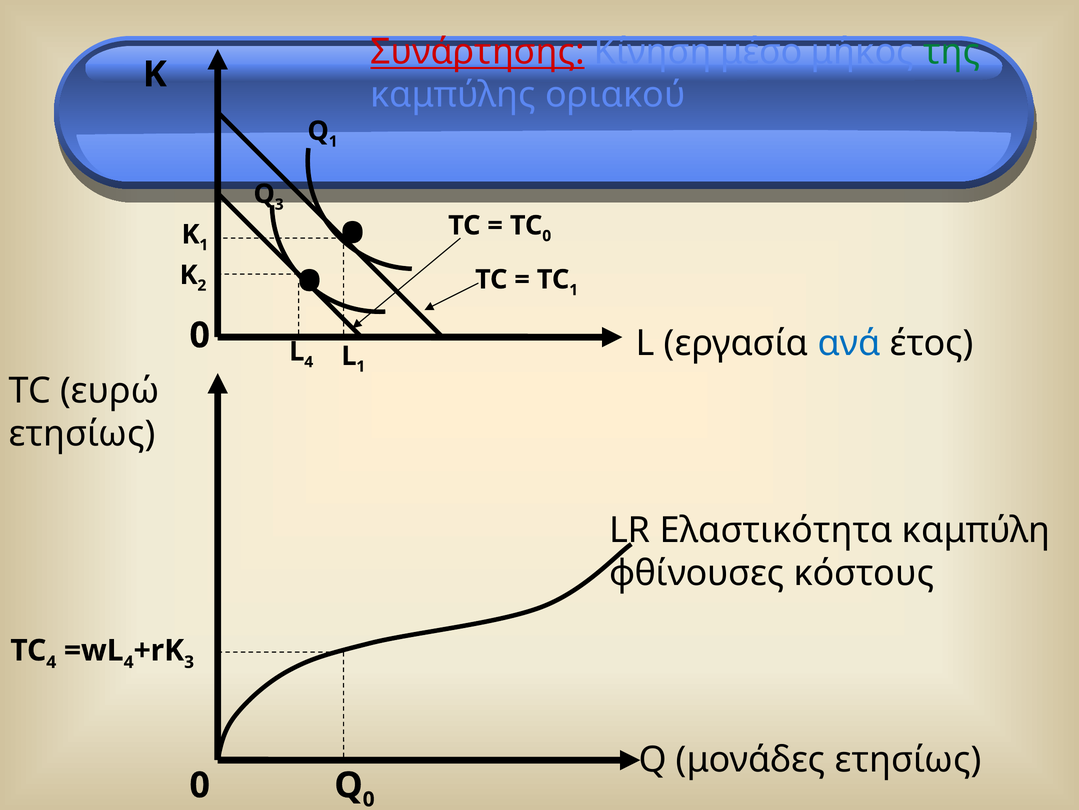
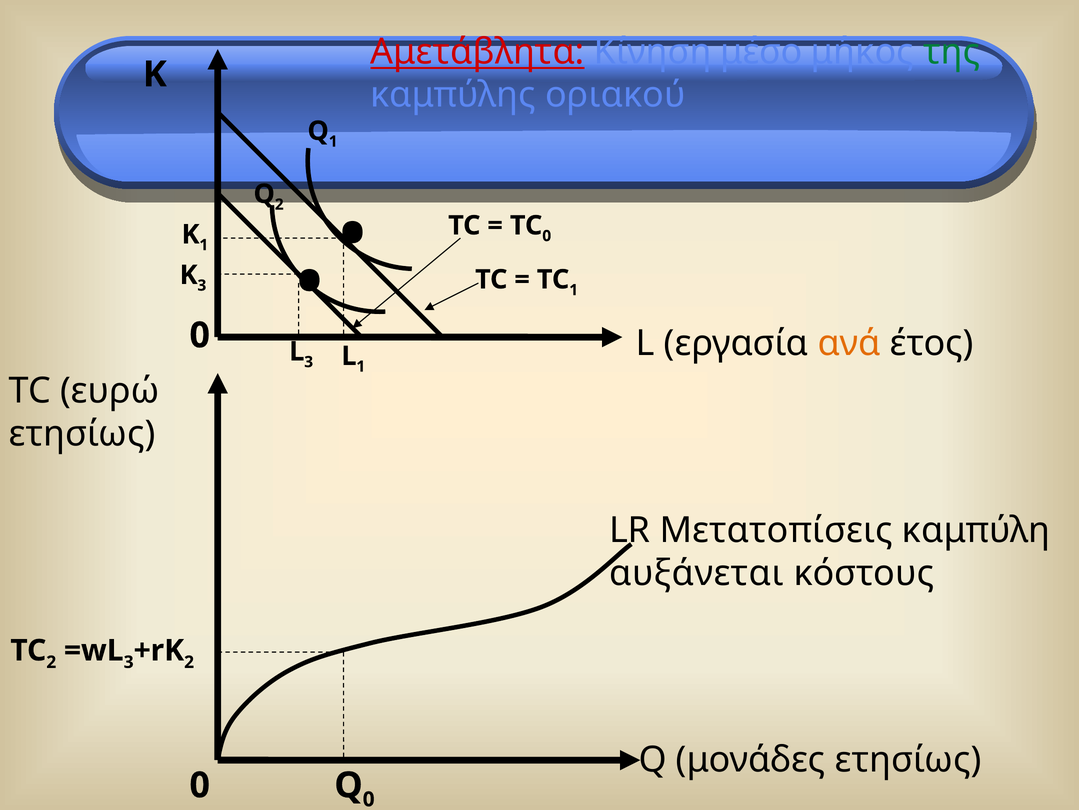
Συνάρτησης: Συνάρτησης -> Αμετάβλητα
Q 3: 3 -> 2
K 2: 2 -> 3
ανά colour: blue -> orange
L 4: 4 -> 3
Ελαστικότητα: Ελαστικότητα -> Μετατοπίσεις
φθίνουσες: φθίνουσες -> αυξάνεται
TC 4: 4 -> 2
4 at (129, 662): 4 -> 3
3 at (189, 662): 3 -> 2
